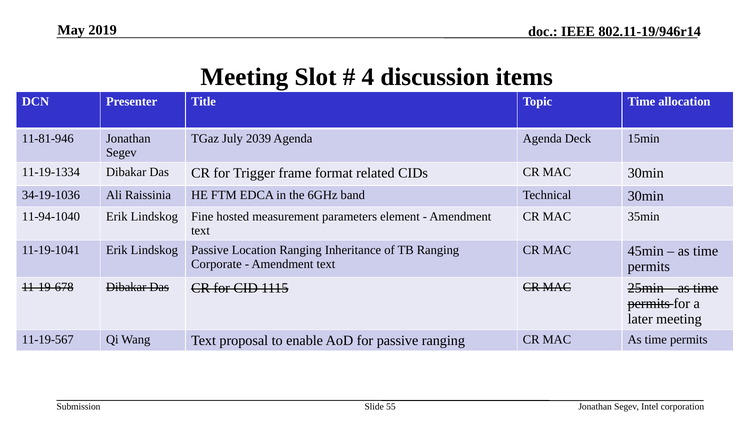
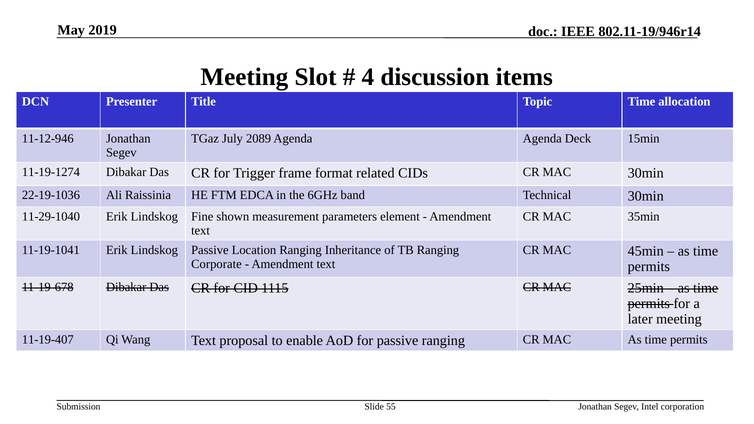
11-81-946: 11-81-946 -> 11-12-946
2039: 2039 -> 2089
11-19-1334: 11-19-1334 -> 11-19-1274
34-19-1036: 34-19-1036 -> 22-19-1036
11-94-1040: 11-94-1040 -> 11-29-1040
hosted: hosted -> shown
11-19-567: 11-19-567 -> 11-19-407
